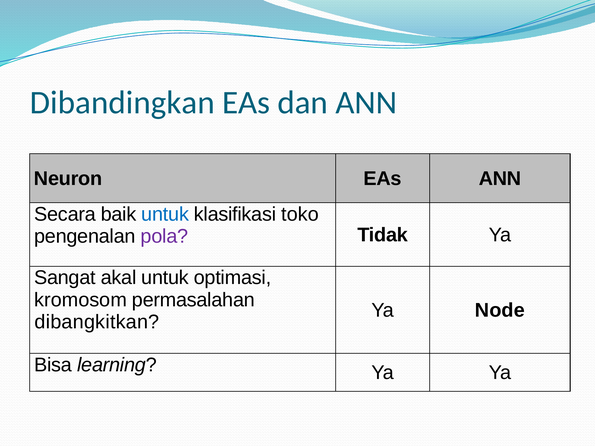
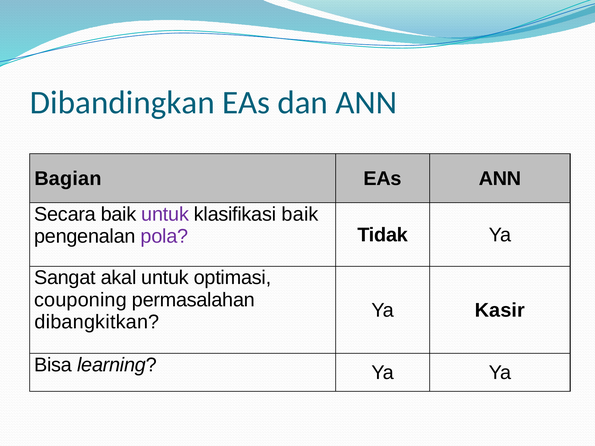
Neuron: Neuron -> Bagian
untuk at (165, 214) colour: blue -> purple
klasifikasi toko: toko -> baik
kromosom: kromosom -> couponing
Node: Node -> Kasir
